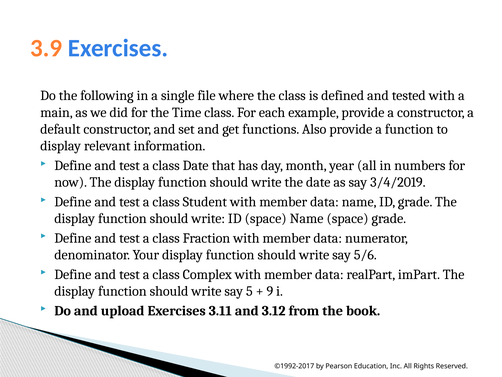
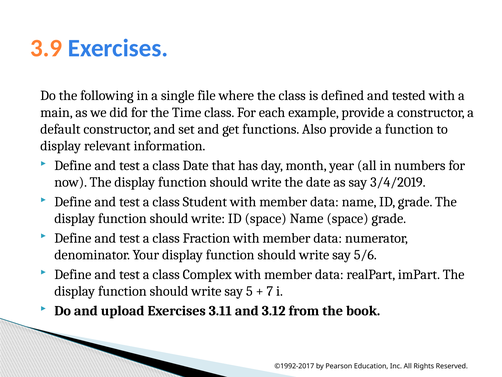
9: 9 -> 7
